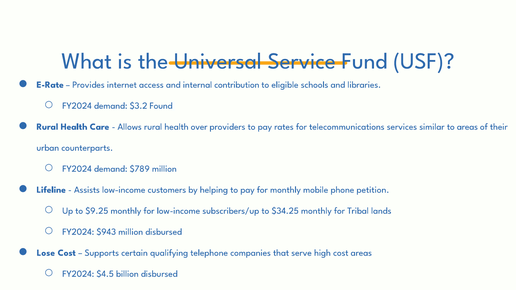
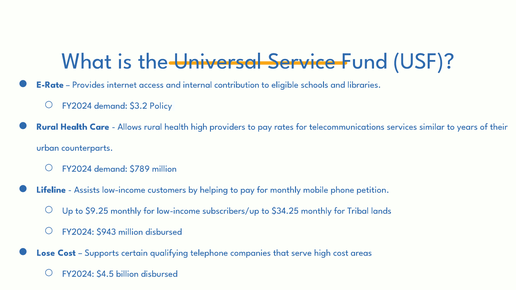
Found: Found -> Policy
health over: over -> high
to areas: areas -> years
